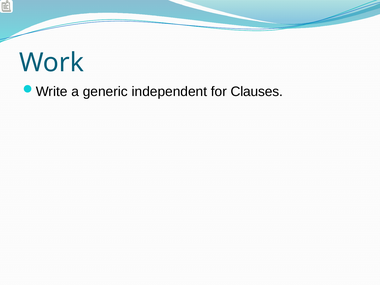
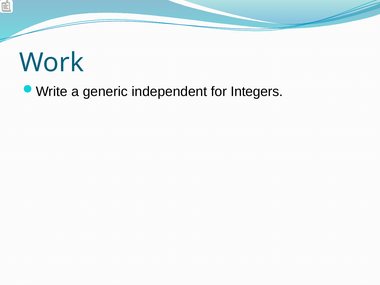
Clauses: Clauses -> Integers
